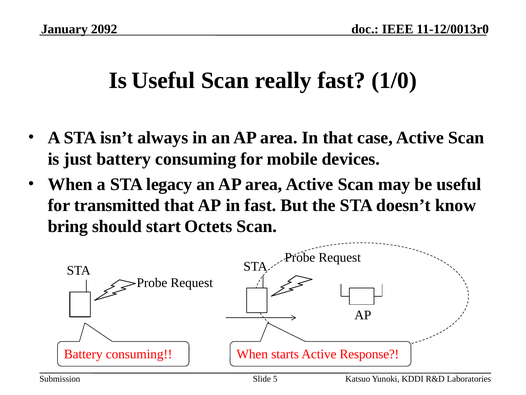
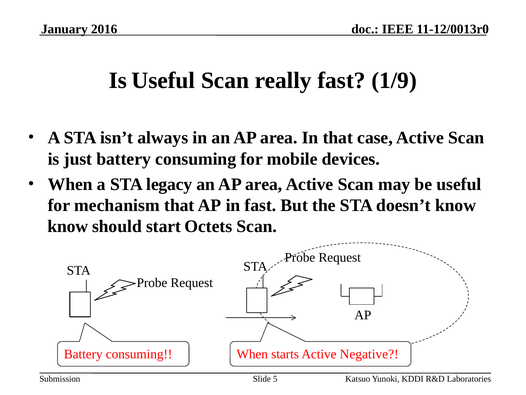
2092: 2092 -> 2016
1/0: 1/0 -> 1/9
transmitted: transmitted -> mechanism
bring at (68, 226): bring -> know
Response: Response -> Negative
